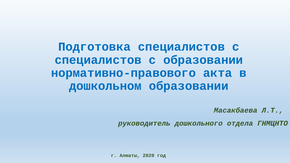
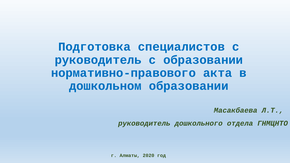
специалистов at (98, 60): специалистов -> руководитель
